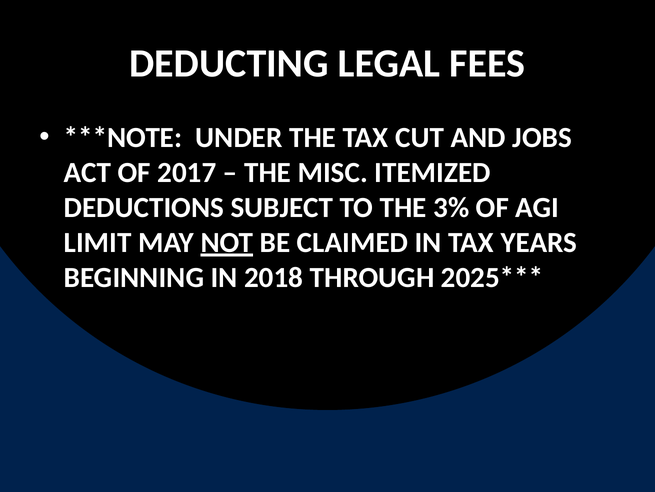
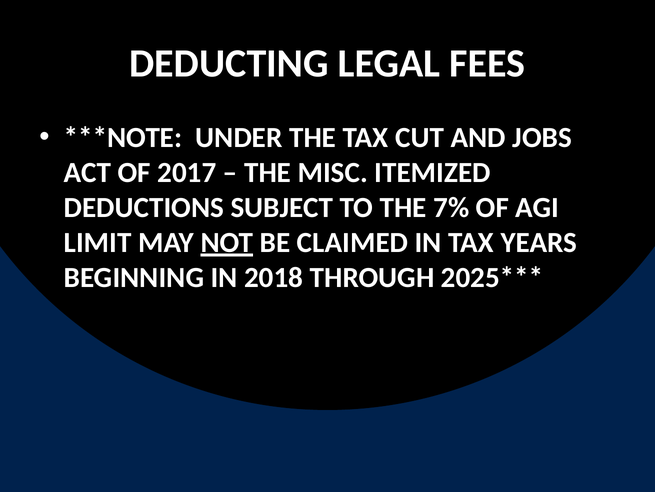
3%: 3% -> 7%
